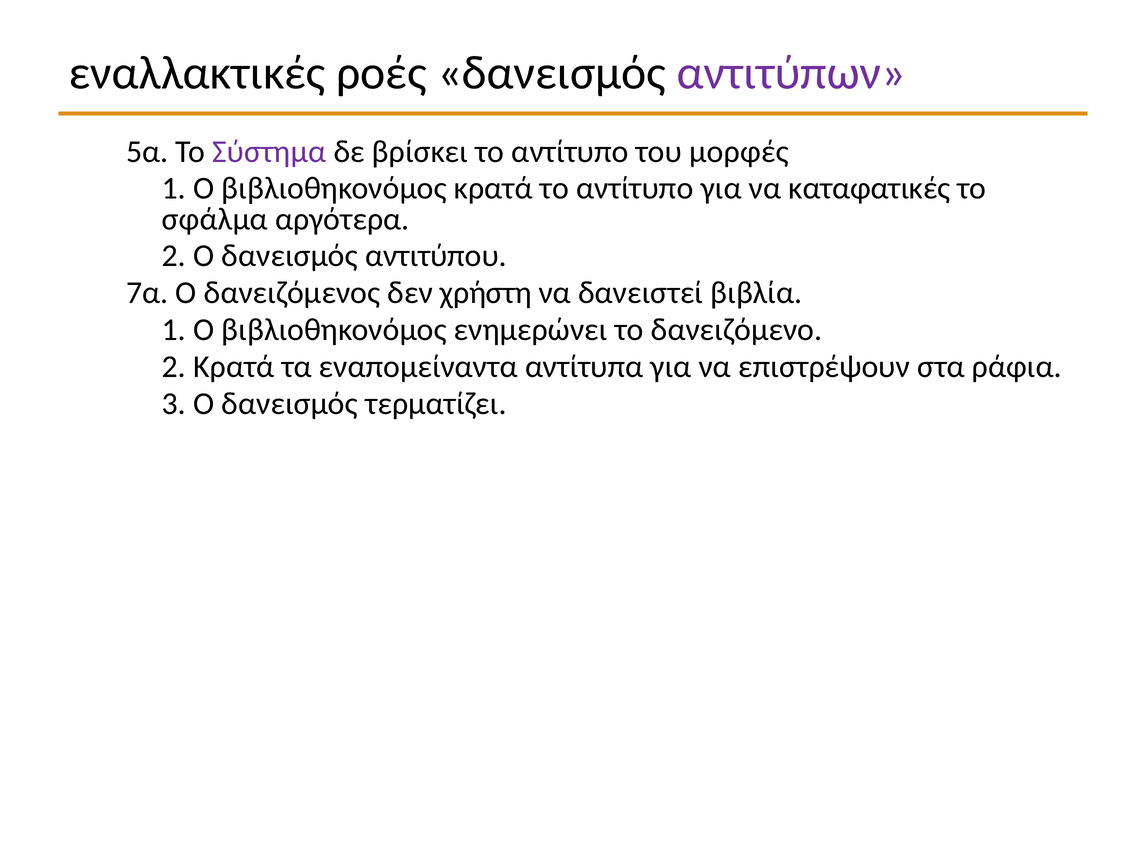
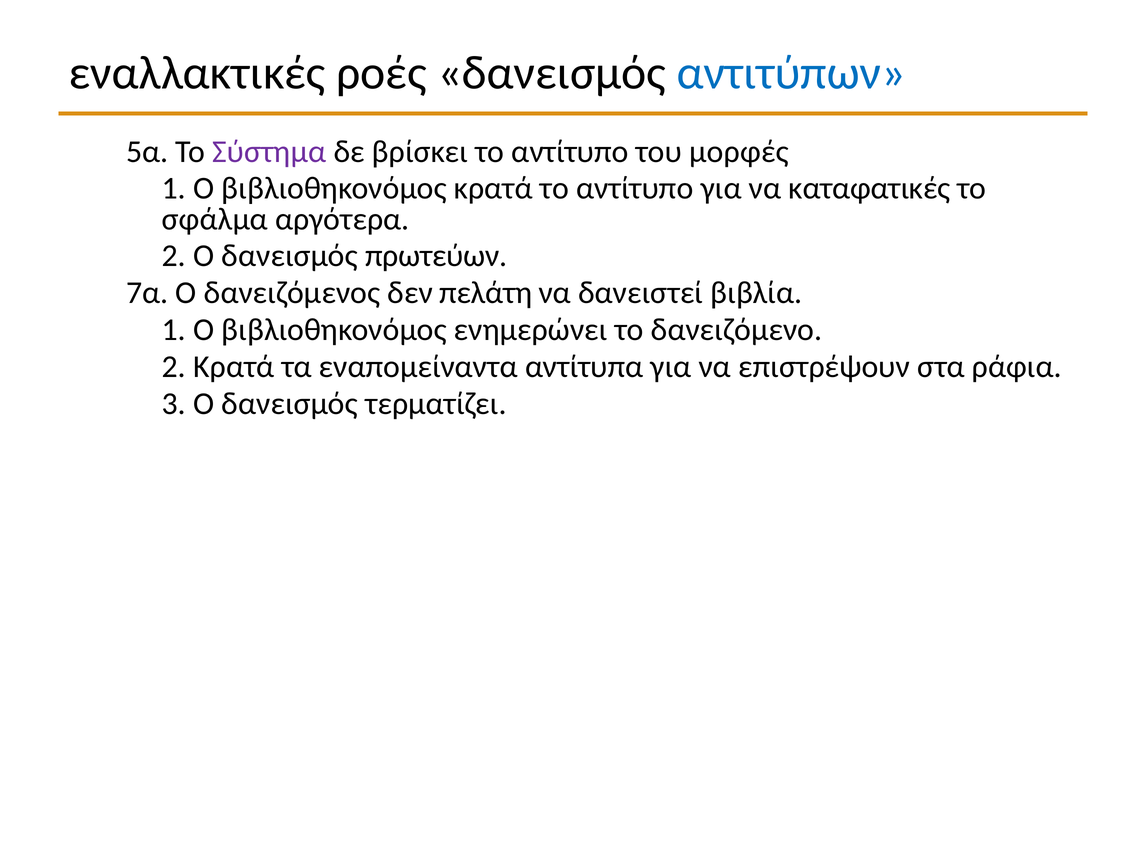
αντιτύπων colour: purple -> blue
αντιτύπου: αντιτύπου -> πρωτεύων
χρήστη: χρήστη -> πελάτη
